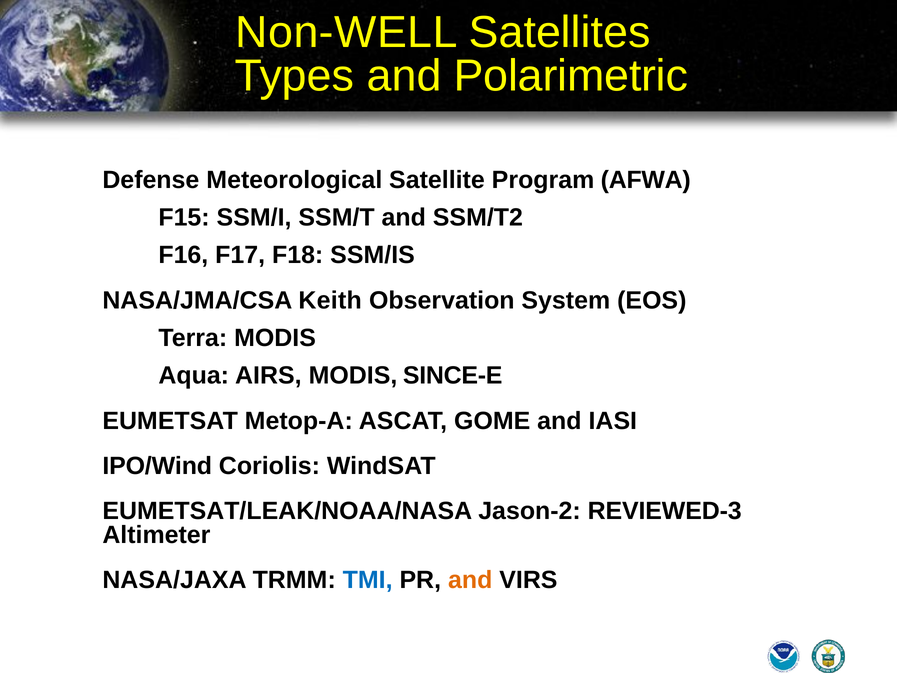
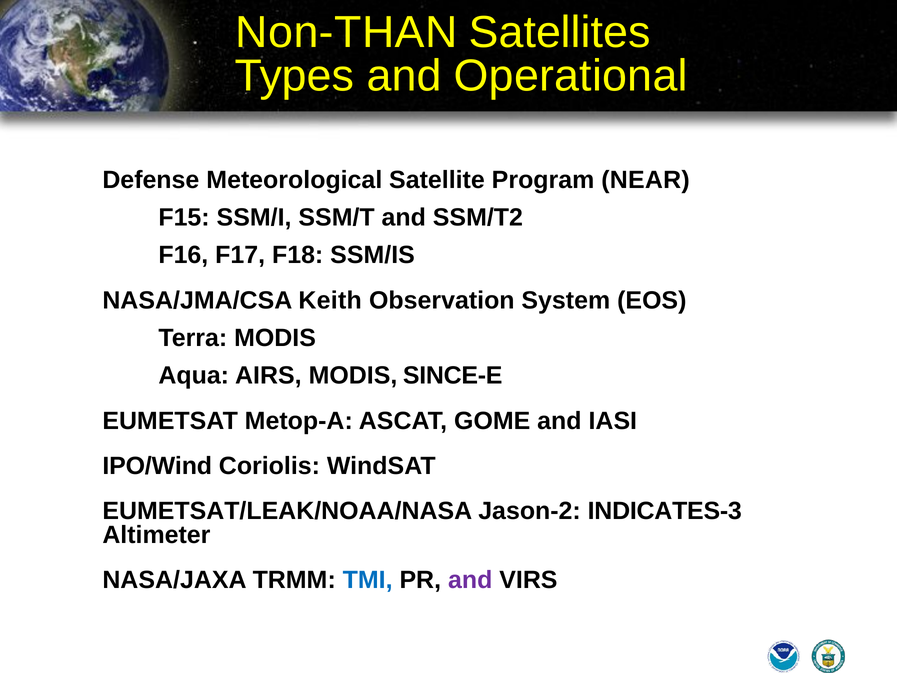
Non-WELL: Non-WELL -> Non-THAN
Polarimetric: Polarimetric -> Operational
AFWA: AFWA -> NEAR
REVIEWED-3: REVIEWED-3 -> INDICATES-3
and at (470, 580) colour: orange -> purple
